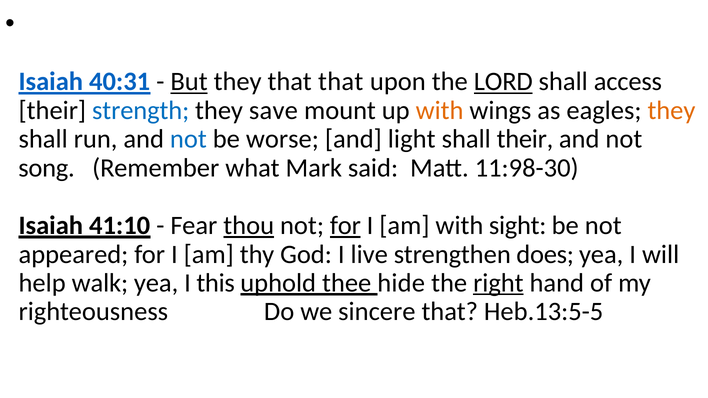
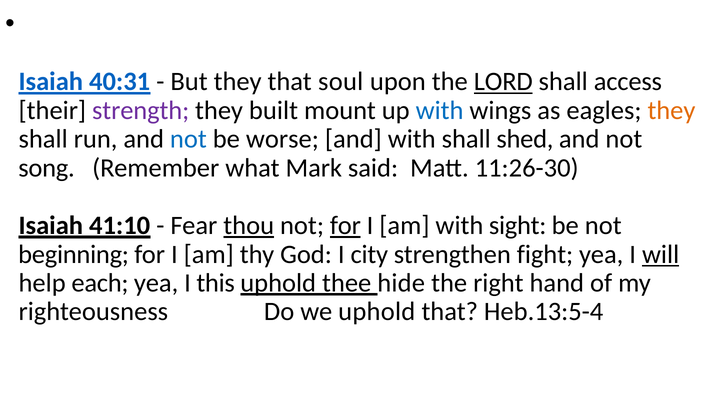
But underline: present -> none
that that: that -> soul
strength colour: blue -> purple
save: save -> built
with at (440, 111) colour: orange -> blue
and light: light -> with
shall their: their -> shed
11:98-30: 11:98-30 -> 11:26-30
appeared: appeared -> beginning
live: live -> city
does: does -> fight
will underline: none -> present
walk: walk -> each
right underline: present -> none
we sincere: sincere -> uphold
Heb.13:5-5: Heb.13:5-5 -> Heb.13:5-4
